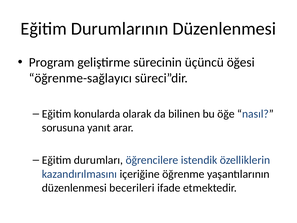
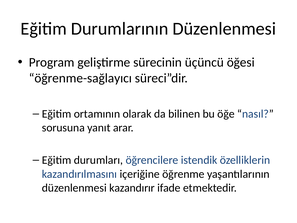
konularda: konularda -> ortamının
becerileri: becerileri -> kazandırır
